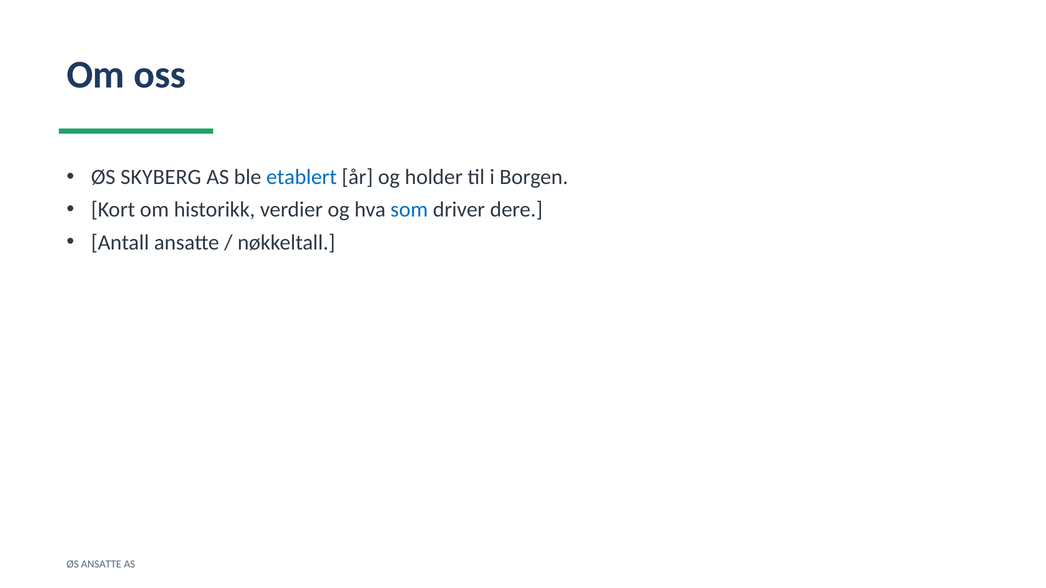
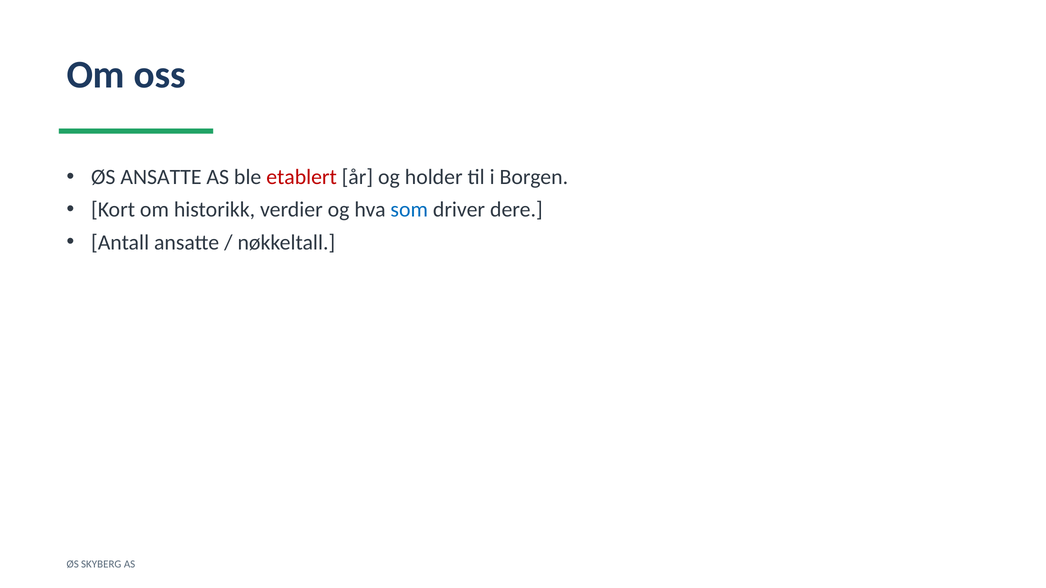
ØS SKYBERG: SKYBERG -> ANSATTE
etablert colour: blue -> red
ØS ANSATTE: ANSATTE -> SKYBERG
